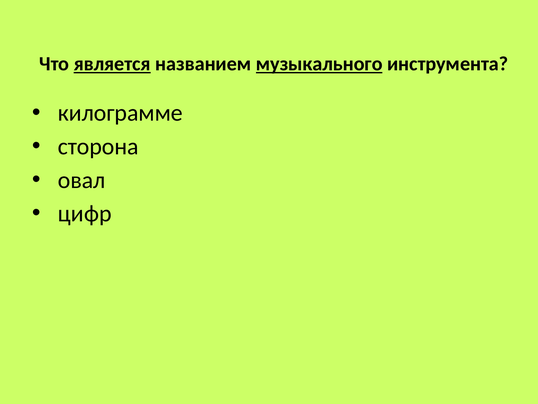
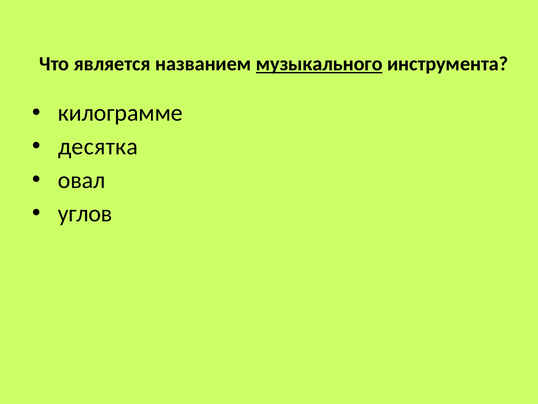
является underline: present -> none
сторона: сторона -> десятка
цифр: цифр -> углов
